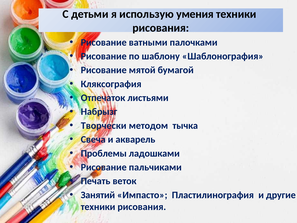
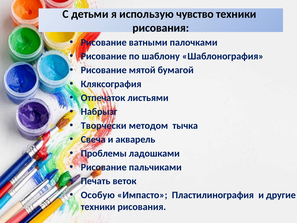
умения: умения -> чувство
Занятий: Занятий -> Особую
